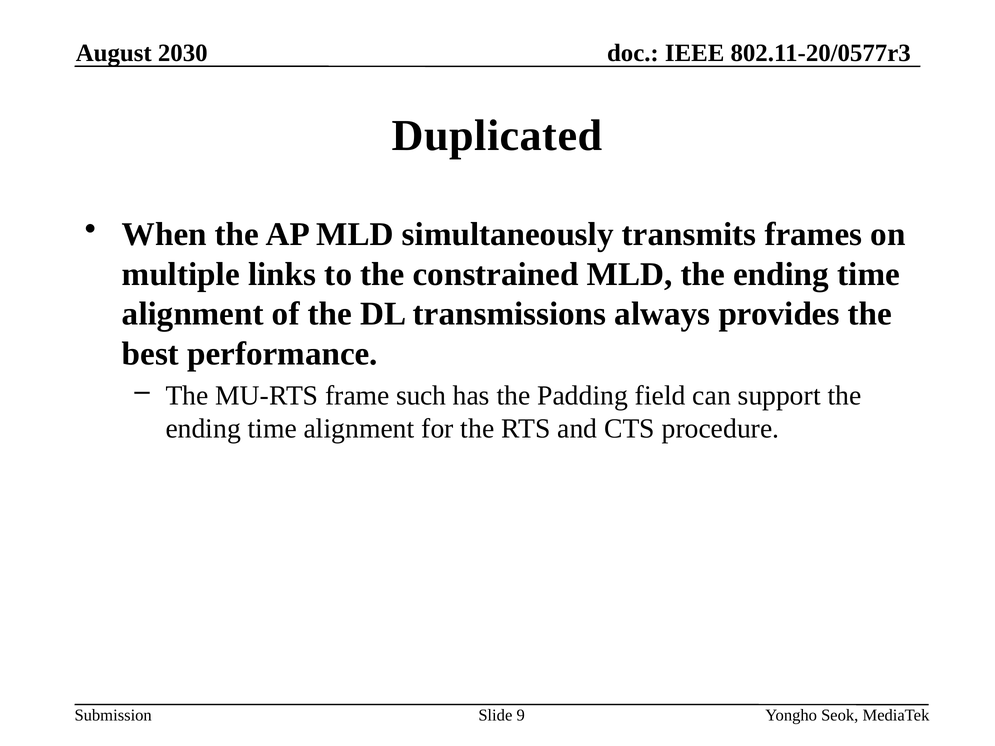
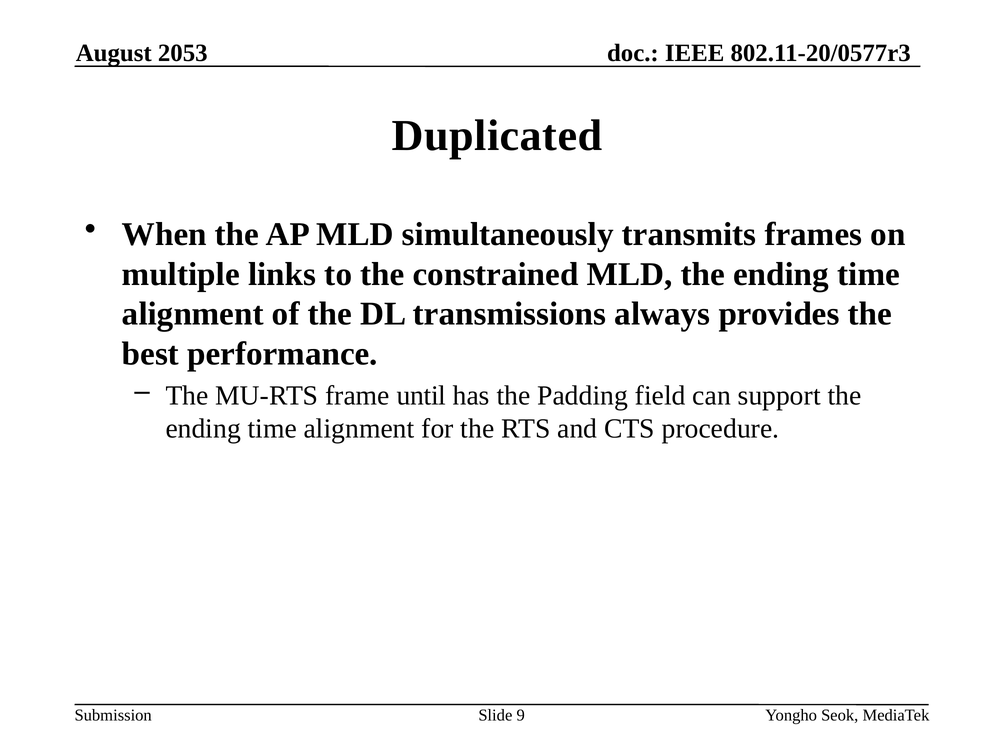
2030: 2030 -> 2053
such: such -> until
